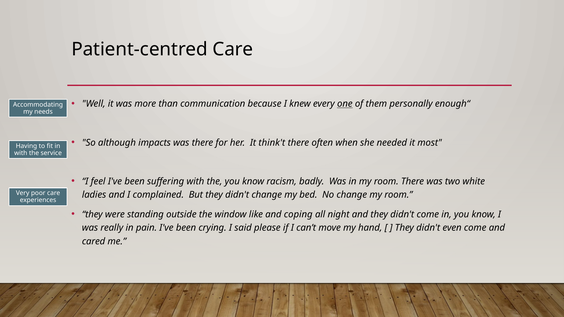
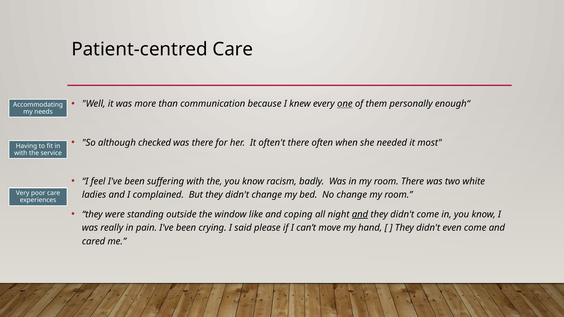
impacts: impacts -> checked
think't: think't -> often't
and at (360, 214) underline: none -> present
